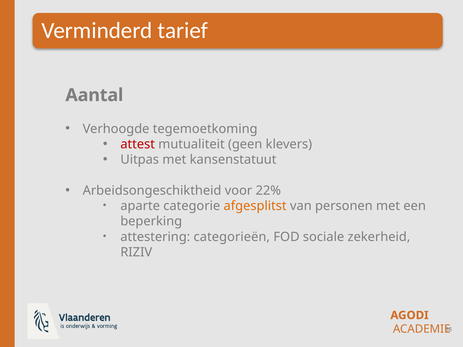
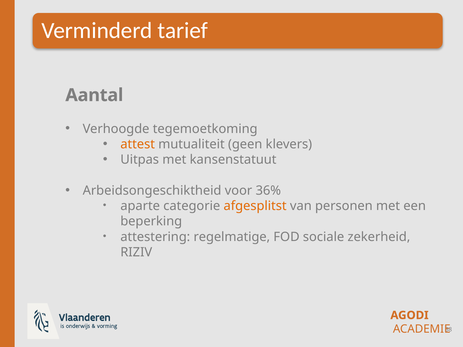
attest colour: red -> orange
22%: 22% -> 36%
categorieën: categorieën -> regelmatige
